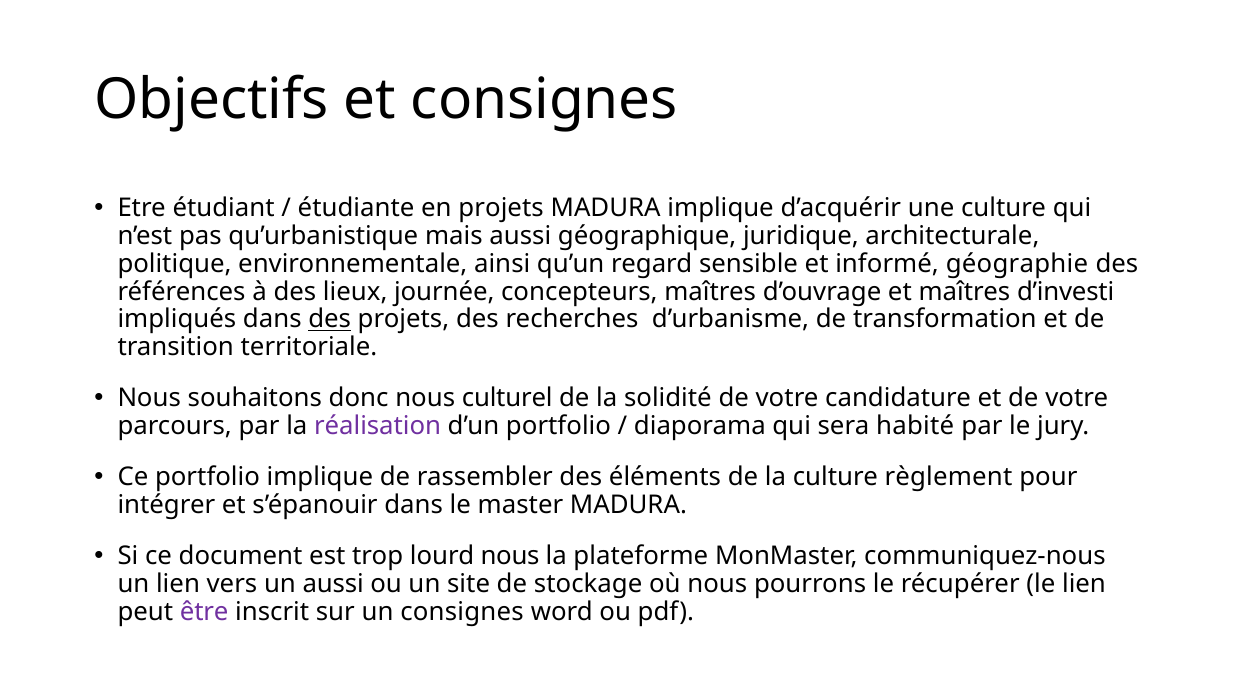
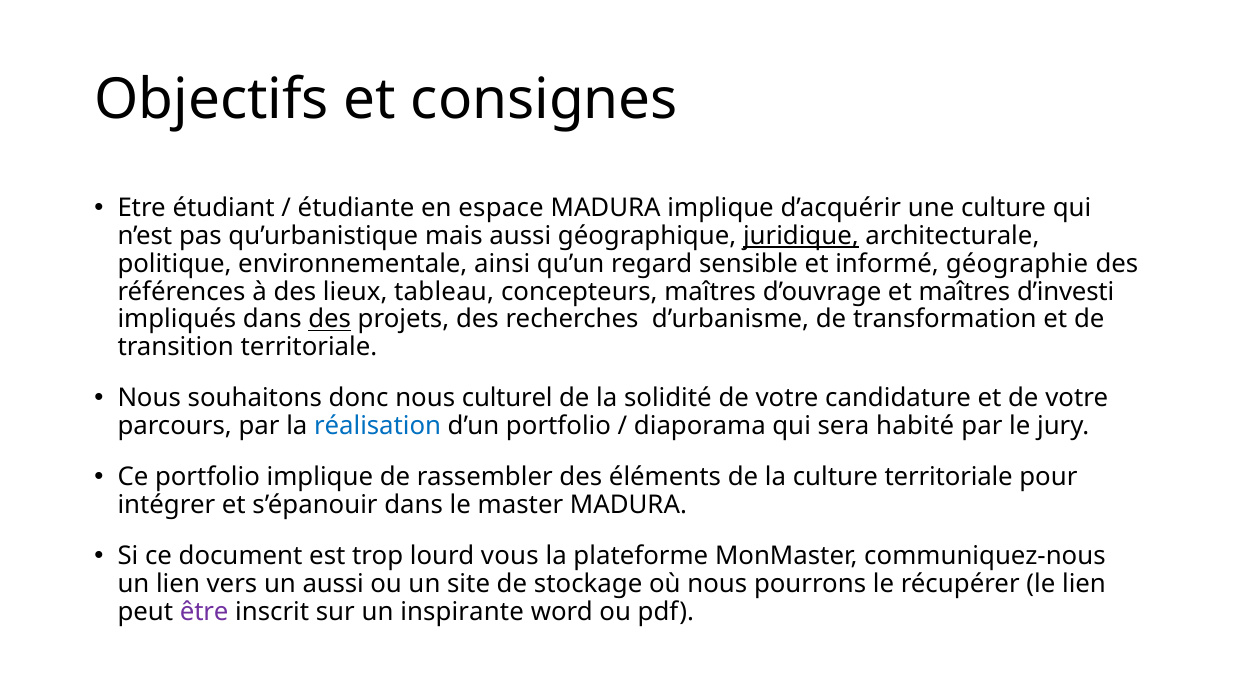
en projets: projets -> espace
juridique underline: none -> present
journée: journée -> tableau
réalisation colour: purple -> blue
culture règlement: règlement -> territoriale
lourd nous: nous -> vous
un consignes: consignes -> inspirante
